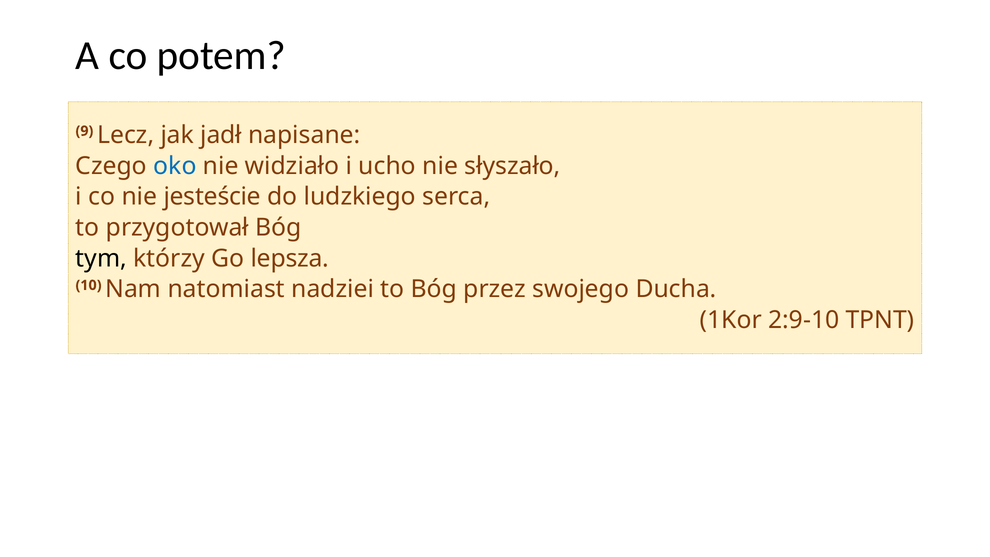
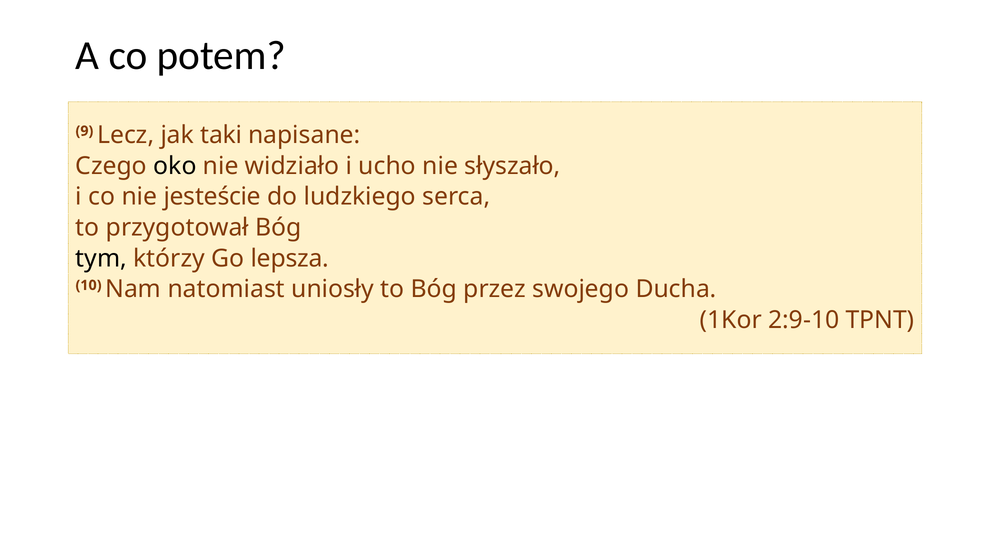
jadł: jadł -> taki
oko colour: blue -> black
nadziei: nadziei -> uniosły
